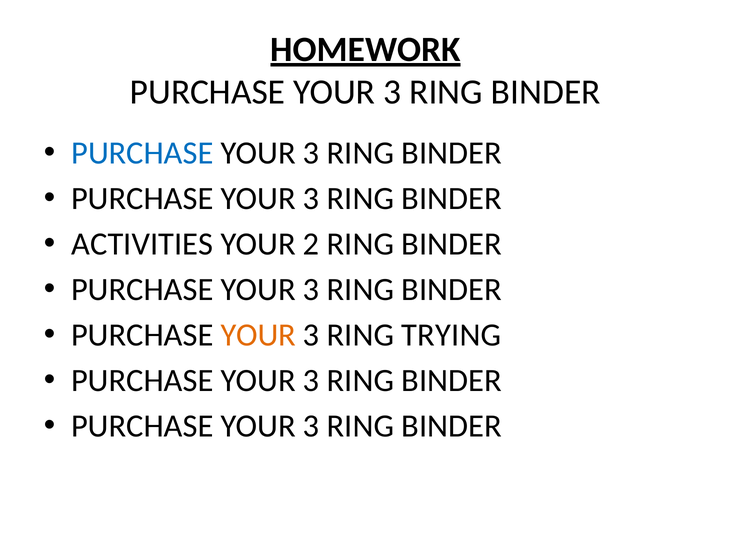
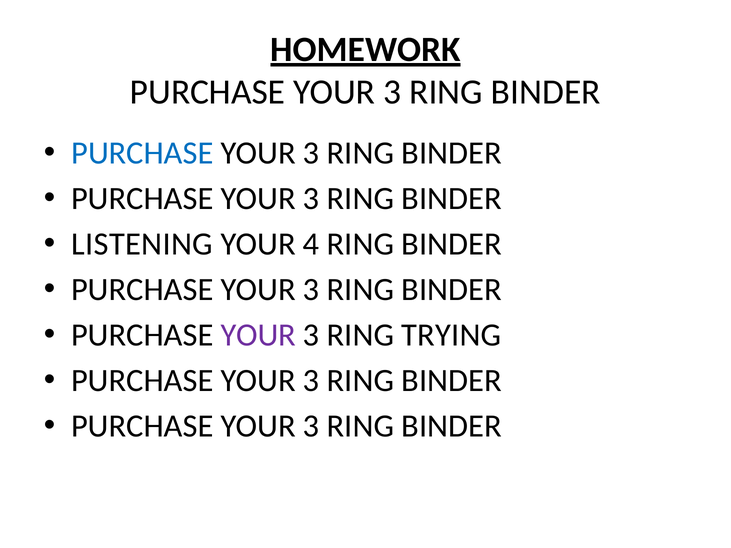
ACTIVITIES: ACTIVITIES -> LISTENING
2: 2 -> 4
YOUR at (258, 335) colour: orange -> purple
